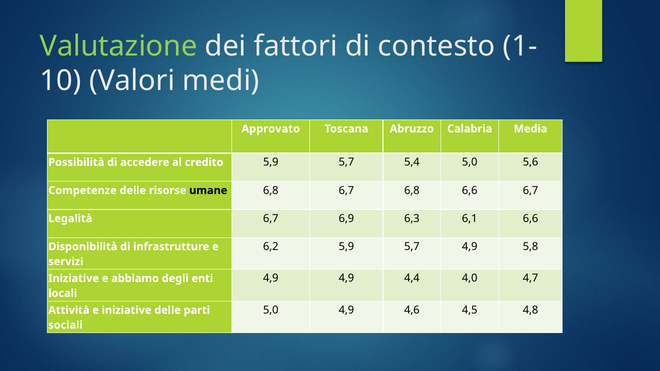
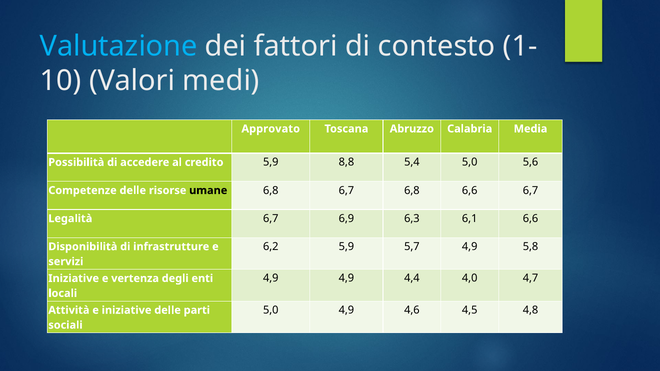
Valutazione colour: light green -> light blue
credito 5,9 5,7: 5,7 -> 8,8
abbiamo: abbiamo -> vertenza
